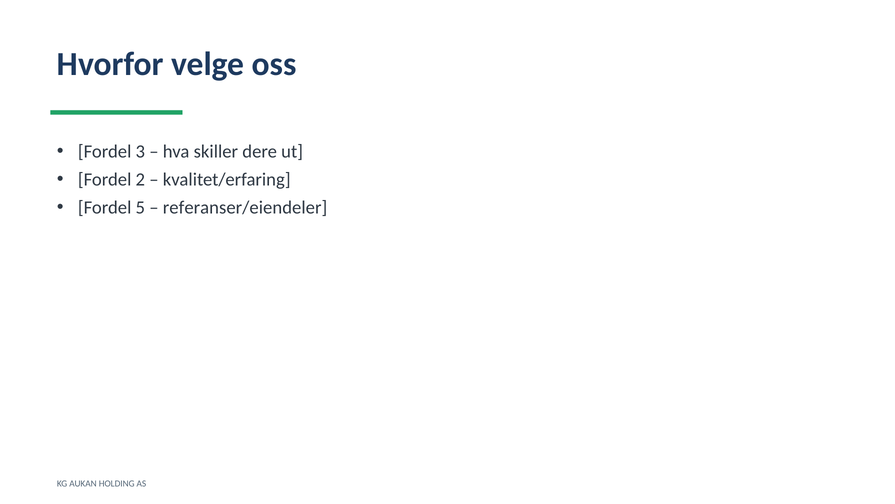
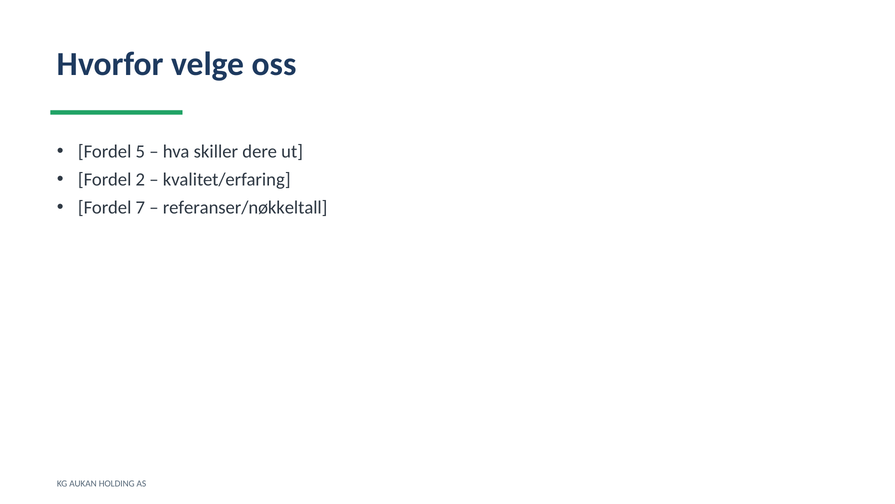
3: 3 -> 5
5: 5 -> 7
referanser/eiendeler: referanser/eiendeler -> referanser/nøkkeltall
